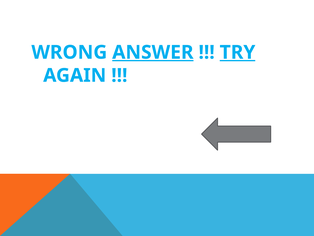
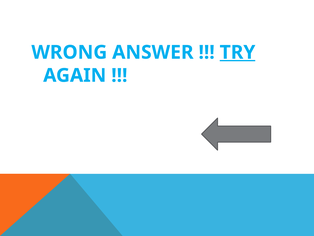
ANSWER underline: present -> none
